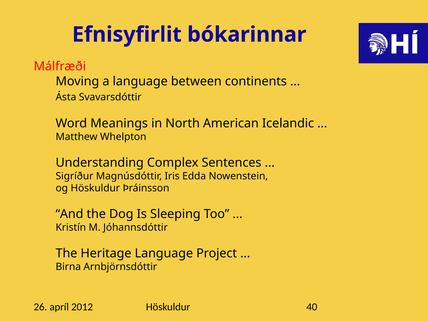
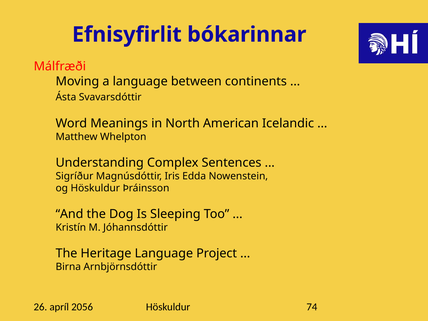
2012: 2012 -> 2056
40: 40 -> 74
